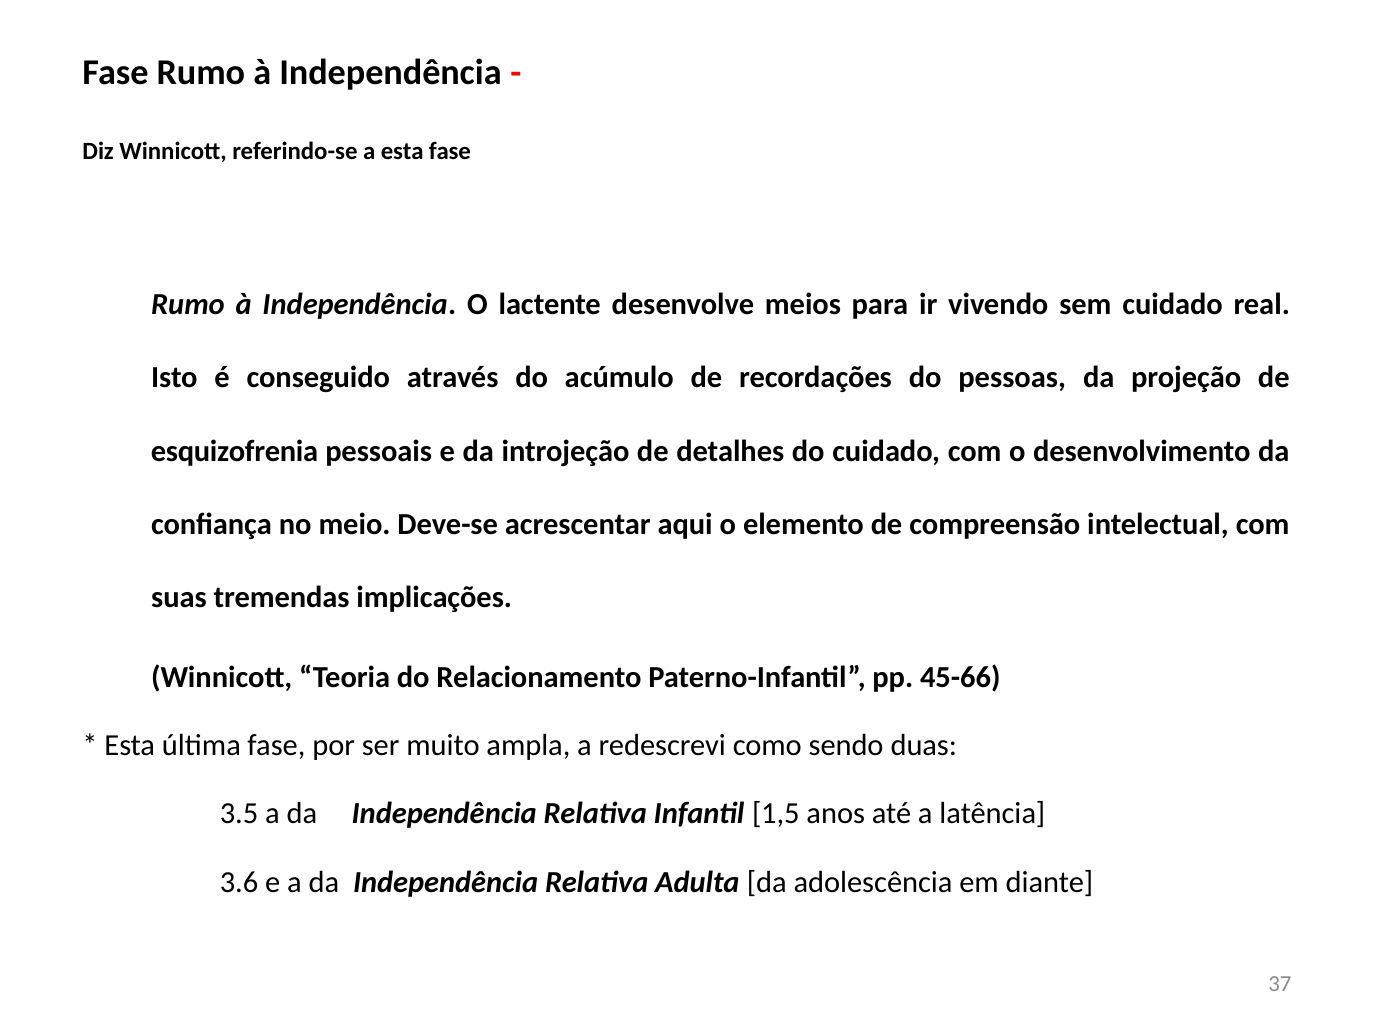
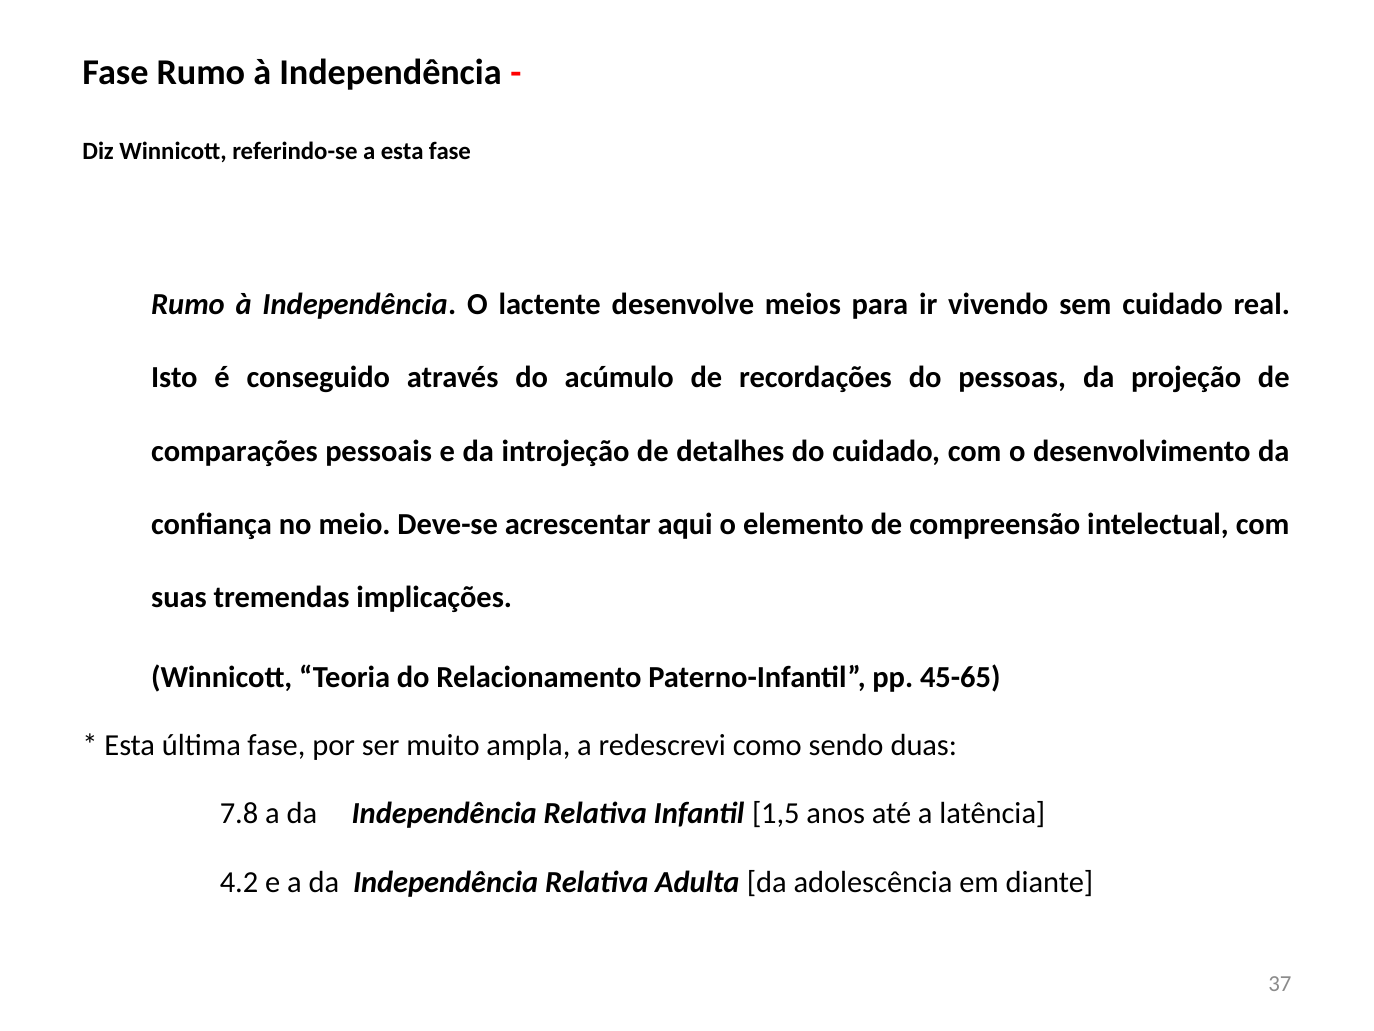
esquizofrenia: esquizofrenia -> comparações
45-66: 45-66 -> 45-65
3.5: 3.5 -> 7.8
3.6: 3.6 -> 4.2
